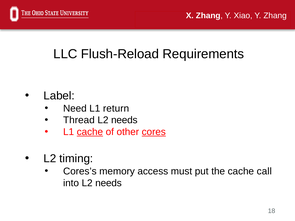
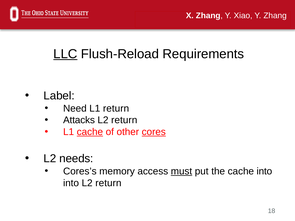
LLC underline: none -> present
Thread: Thread -> Attacks
needs at (124, 120): needs -> return
timing: timing -> needs
must underline: none -> present
cache call: call -> into
into L2 needs: needs -> return
